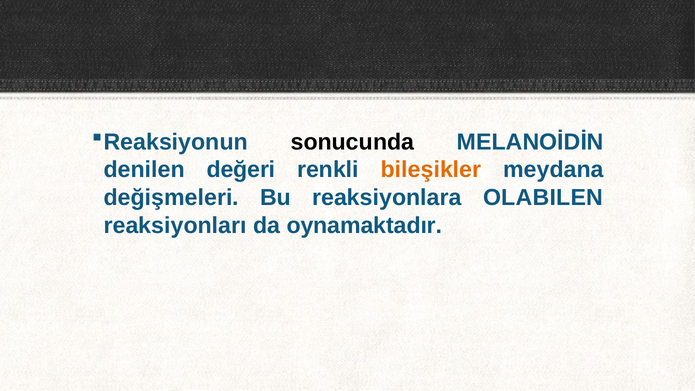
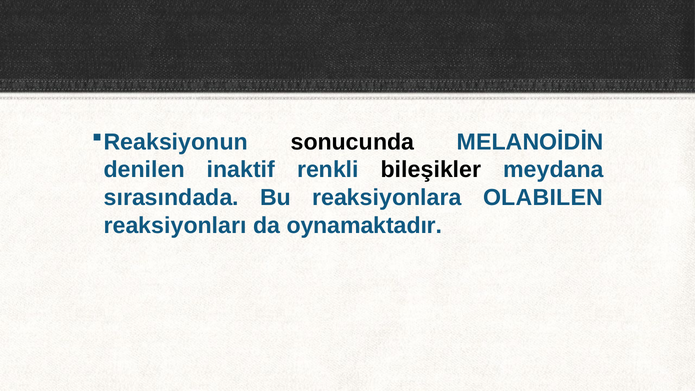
değeri: değeri -> inaktif
bileşikler colour: orange -> black
değişmeleri: değişmeleri -> sırasındada
